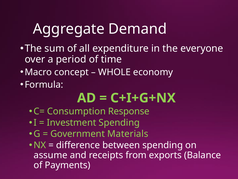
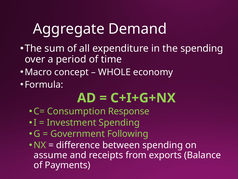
the everyone: everyone -> spending
Materials: Materials -> Following
